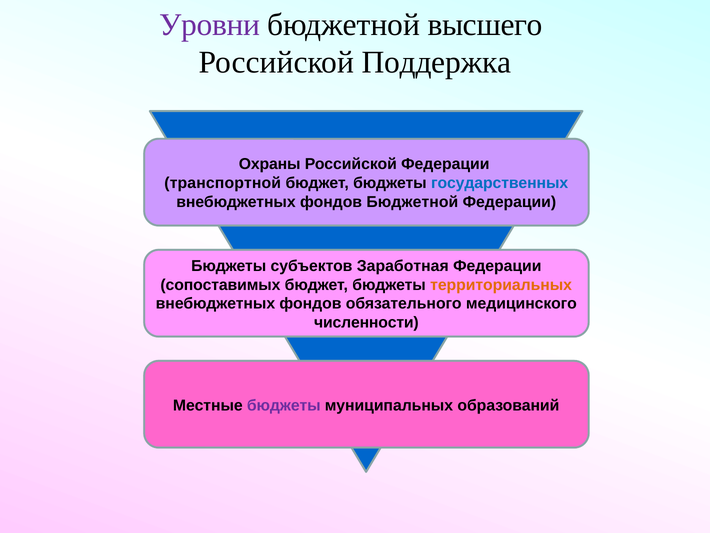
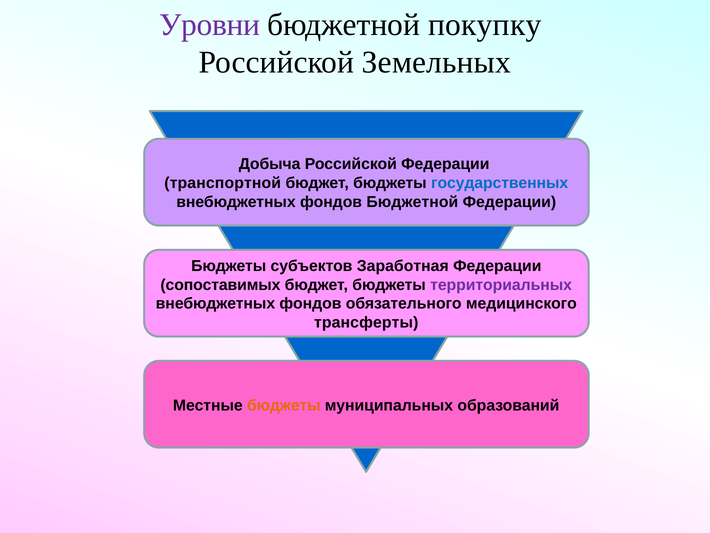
высшего: высшего -> покупку
Поддержка: Поддержка -> Земельных
Охраны: Охраны -> Добыча
территориальных colour: orange -> purple
численности: численности -> трансферты
бюджеты at (284, 405) colour: purple -> orange
